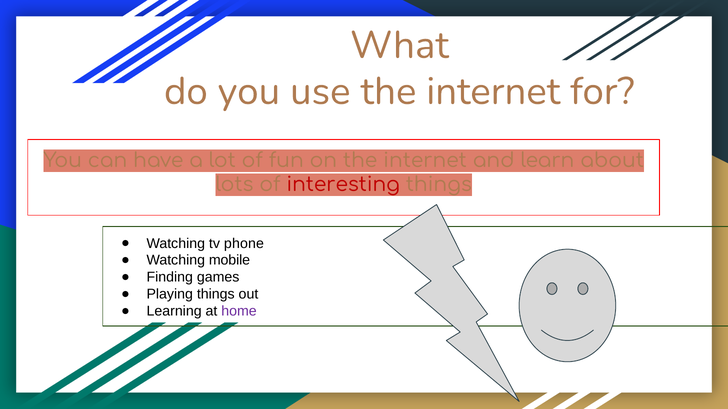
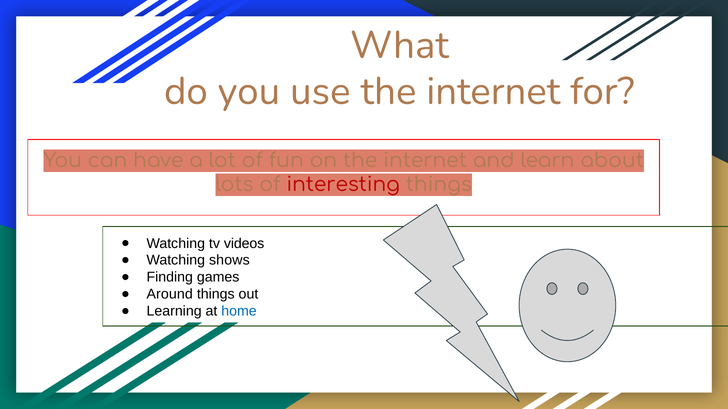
phone: phone -> videos
mobile: mobile -> shows
Playing: Playing -> Around
home colour: purple -> blue
